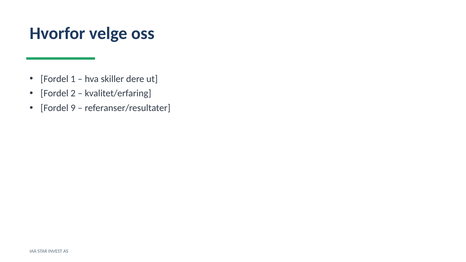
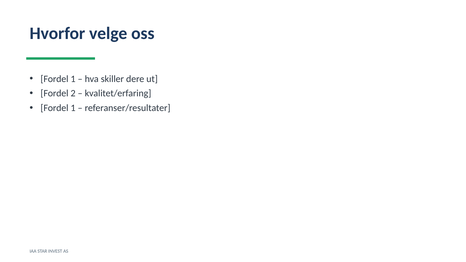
9 at (73, 108): 9 -> 1
